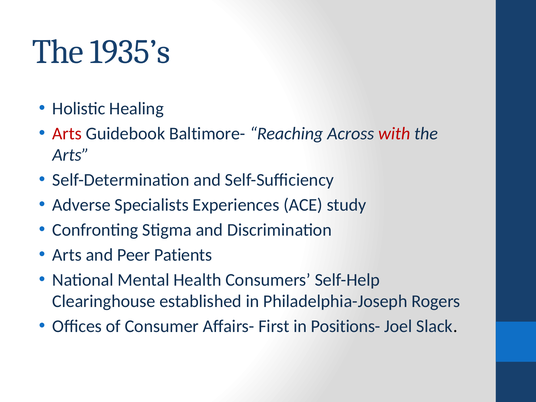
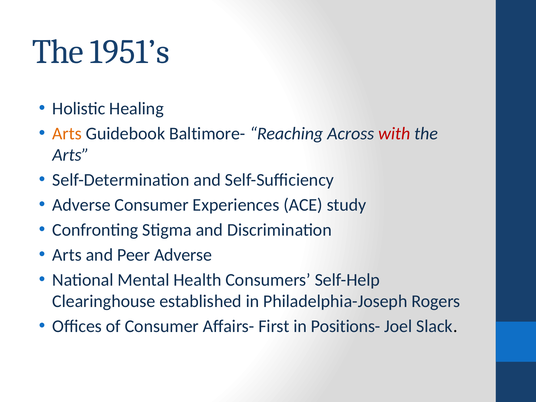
1935’s: 1935’s -> 1951’s
Arts at (67, 133) colour: red -> orange
Adverse Specialists: Specialists -> Consumer
Peer Patients: Patients -> Adverse
